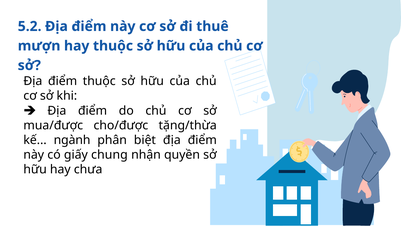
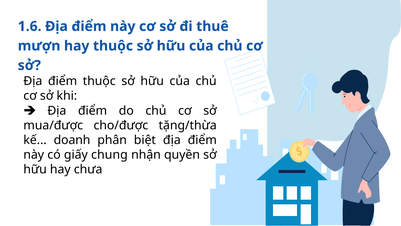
5.2: 5.2 -> 1.6
ngành: ngành -> doanh
